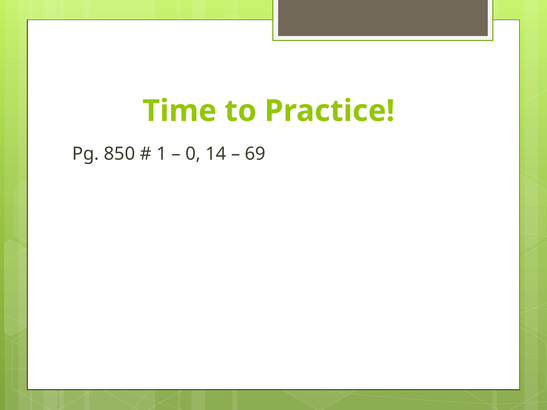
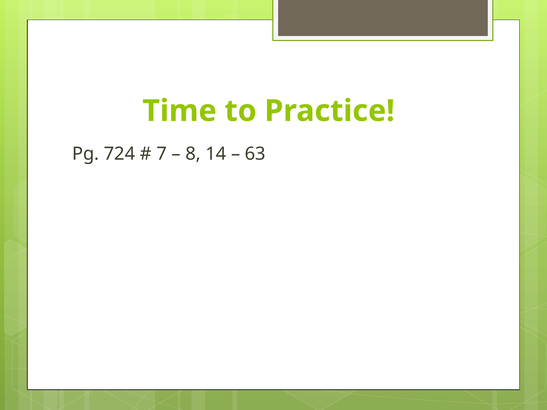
850: 850 -> 724
1: 1 -> 7
0: 0 -> 8
69: 69 -> 63
